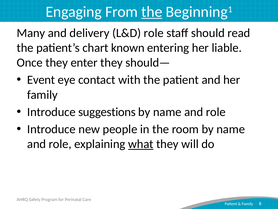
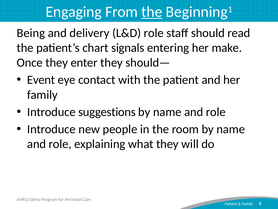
Many: Many -> Being
known: known -> signals
liable: liable -> make
what underline: present -> none
